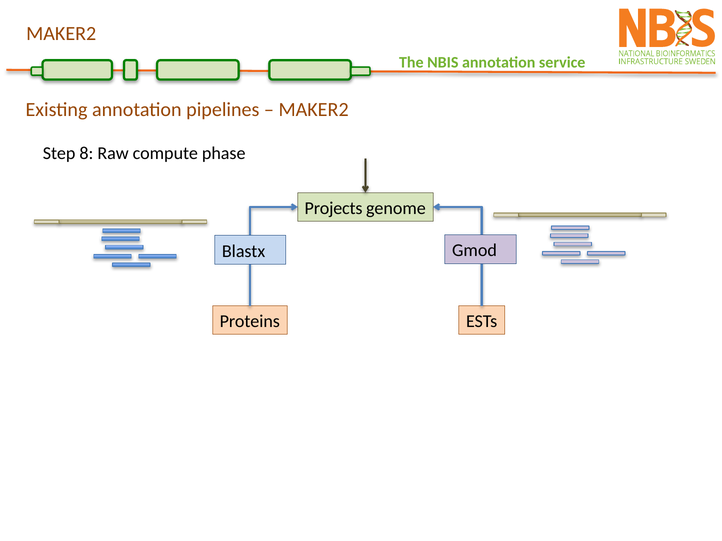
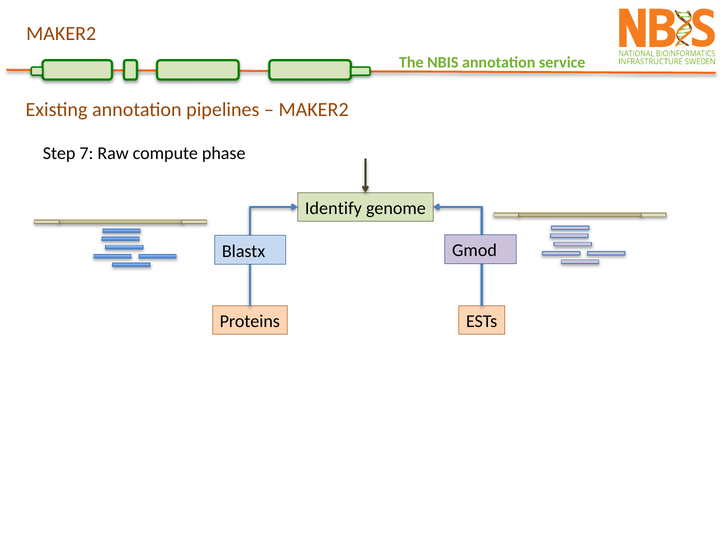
8: 8 -> 7
Projects: Projects -> Identify
